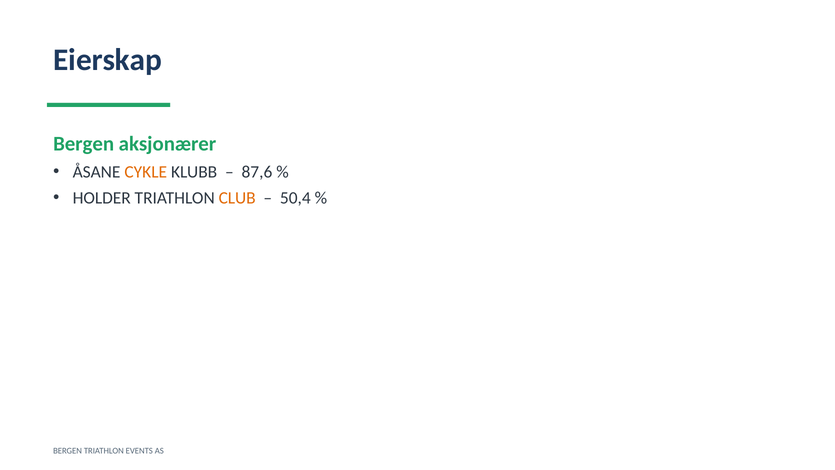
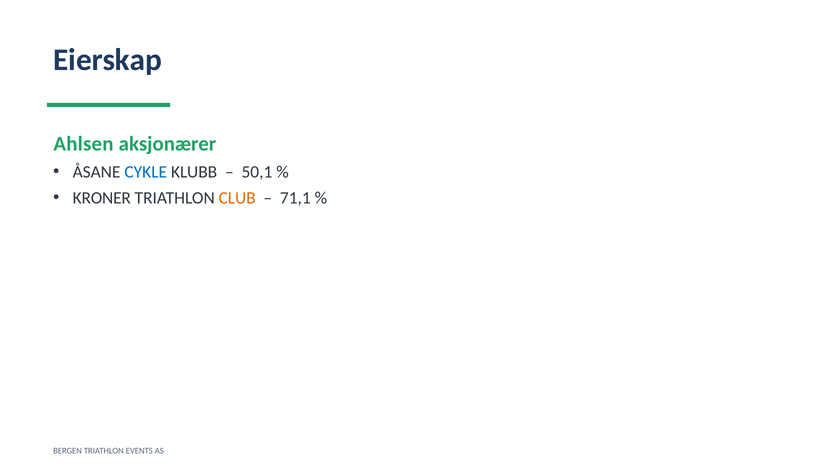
Bergen at (84, 144): Bergen -> Ahlsen
CYKLE colour: orange -> blue
87,6: 87,6 -> 50,1
HOLDER: HOLDER -> KRONER
50,4: 50,4 -> 71,1
